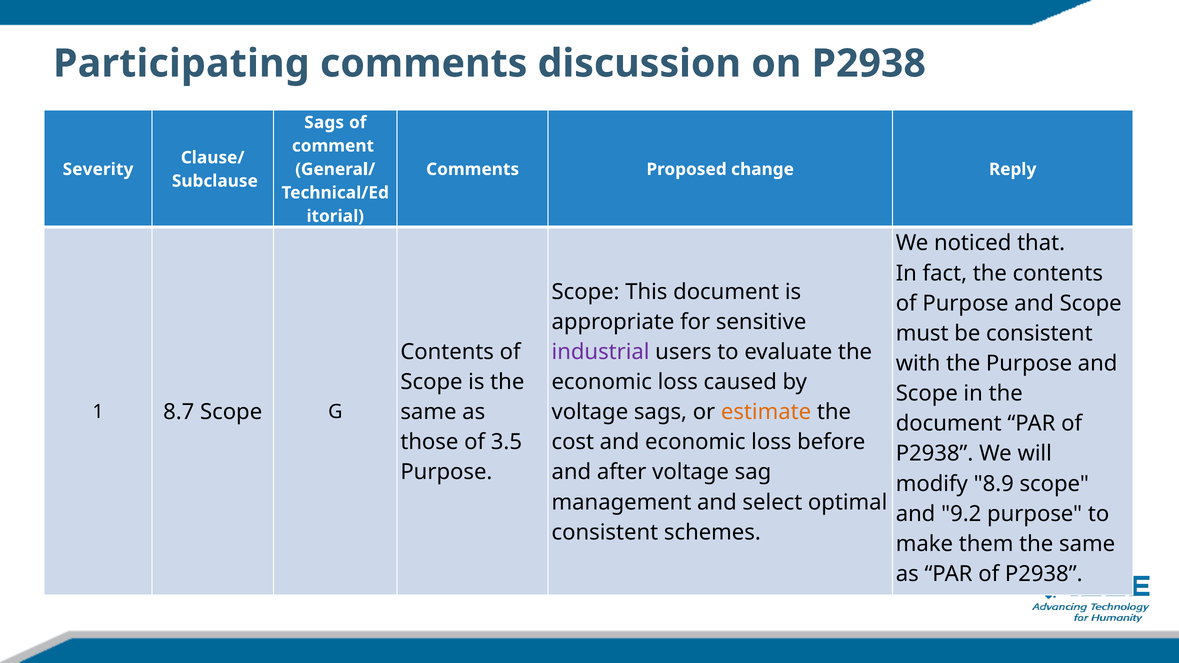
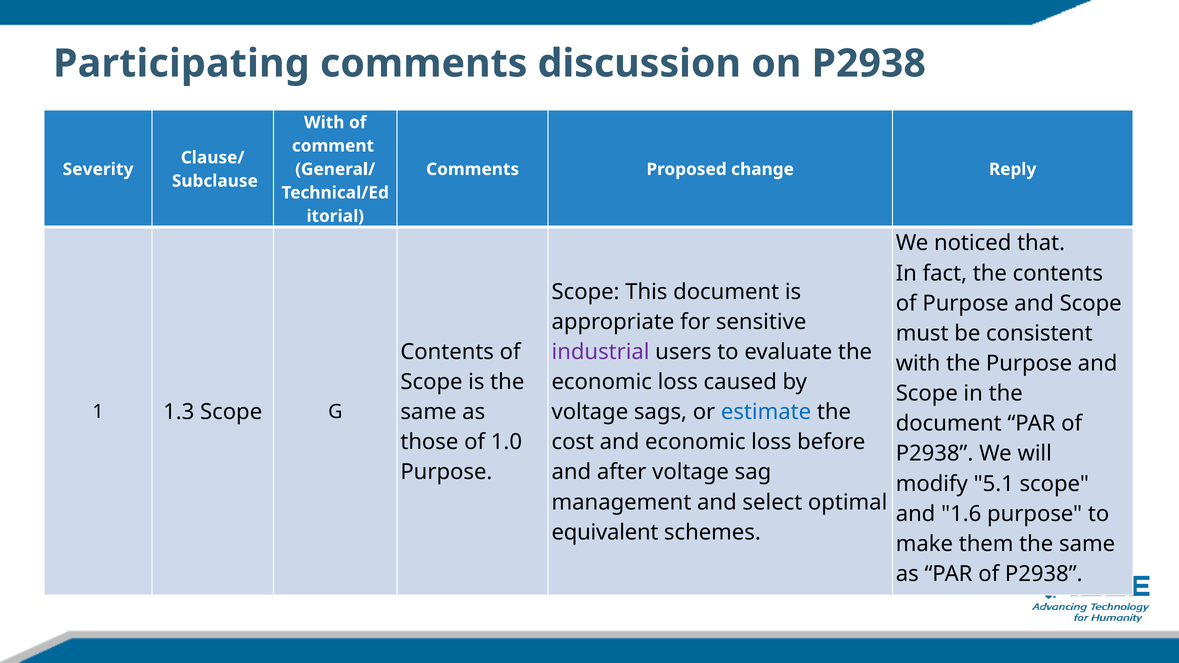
Sags at (324, 123): Sags -> With
estimate colour: orange -> blue
8.7: 8.7 -> 1.3
3.5: 3.5 -> 1.0
8.9: 8.9 -> 5.1
9.2: 9.2 -> 1.6
consistent at (605, 532): consistent -> equivalent
